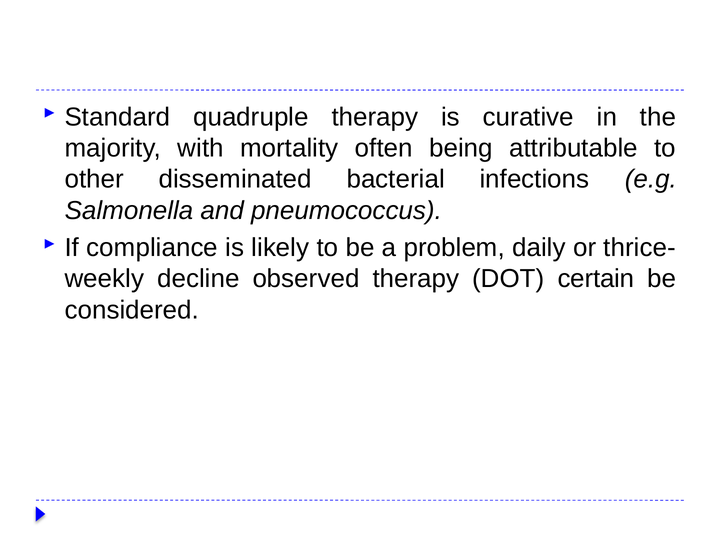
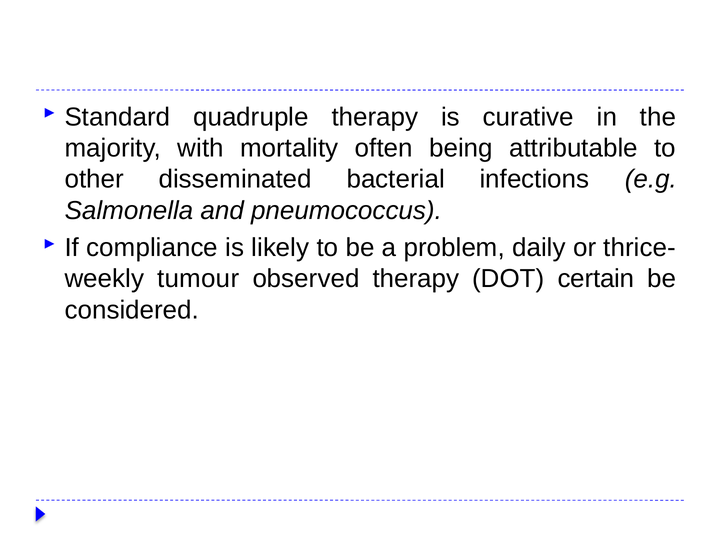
decline: decline -> tumour
